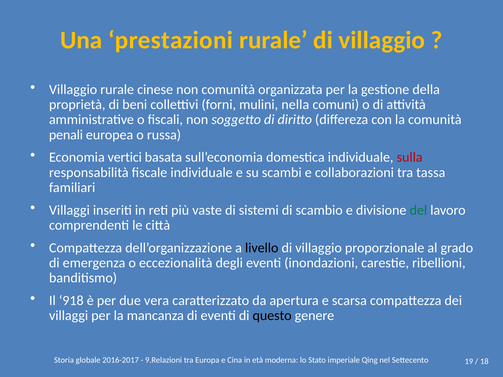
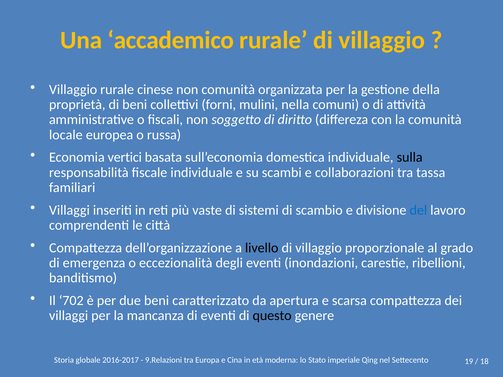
prestazioni: prestazioni -> accademico
penali: penali -> locale
sulla colour: red -> black
del colour: green -> blue
918: 918 -> 702
due vera: vera -> beni
